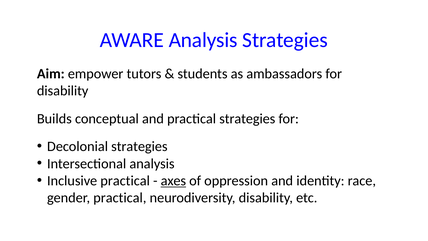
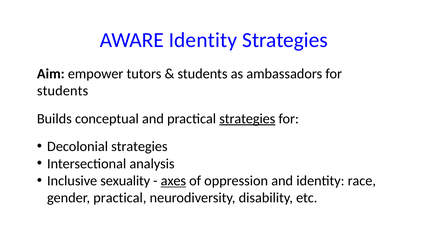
AWARE Analysis: Analysis -> Identity
disability at (63, 91): disability -> students
strategies at (247, 119) underline: none -> present
Inclusive practical: practical -> sexuality
